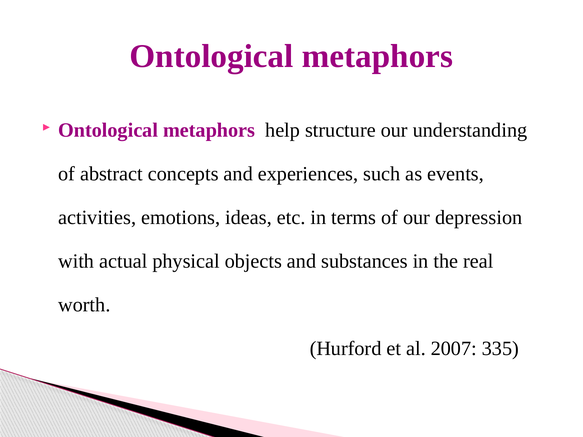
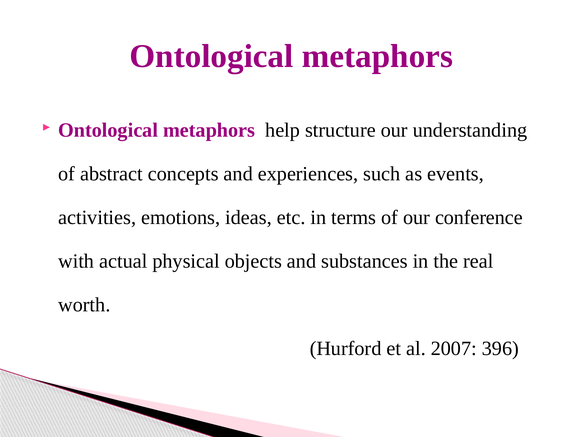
depression: depression -> conference
335: 335 -> 396
